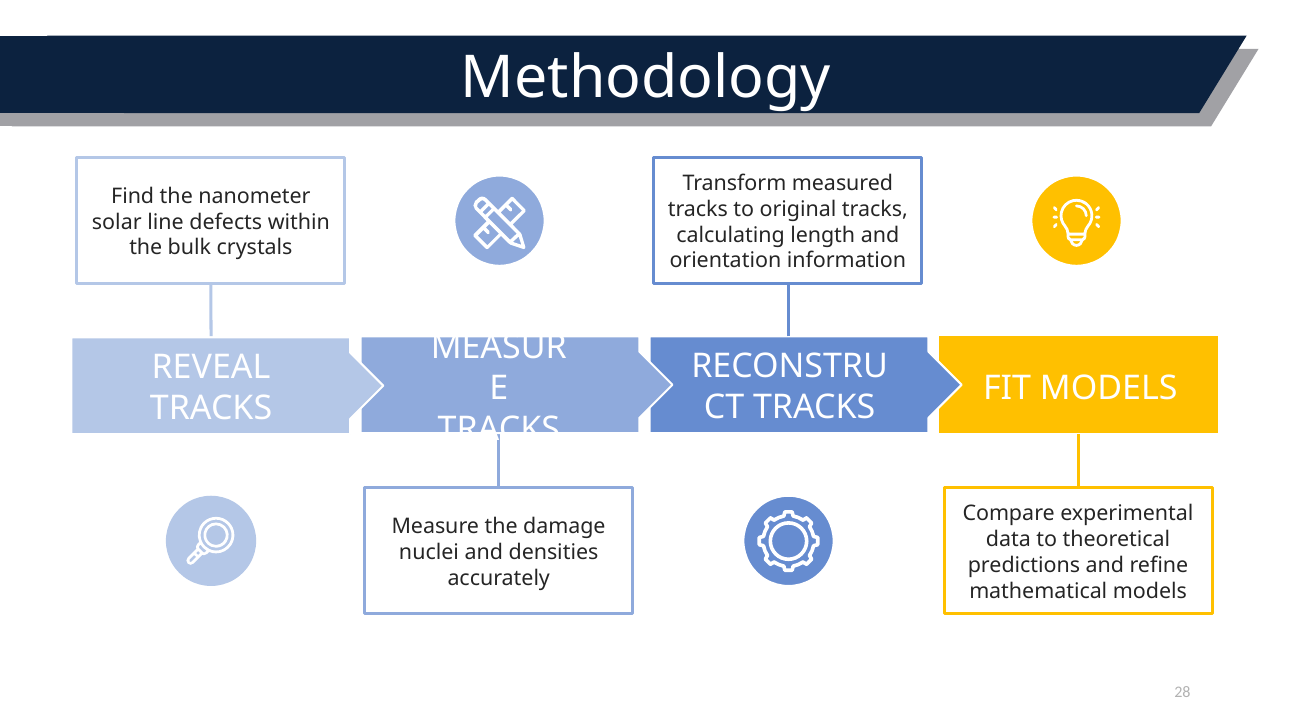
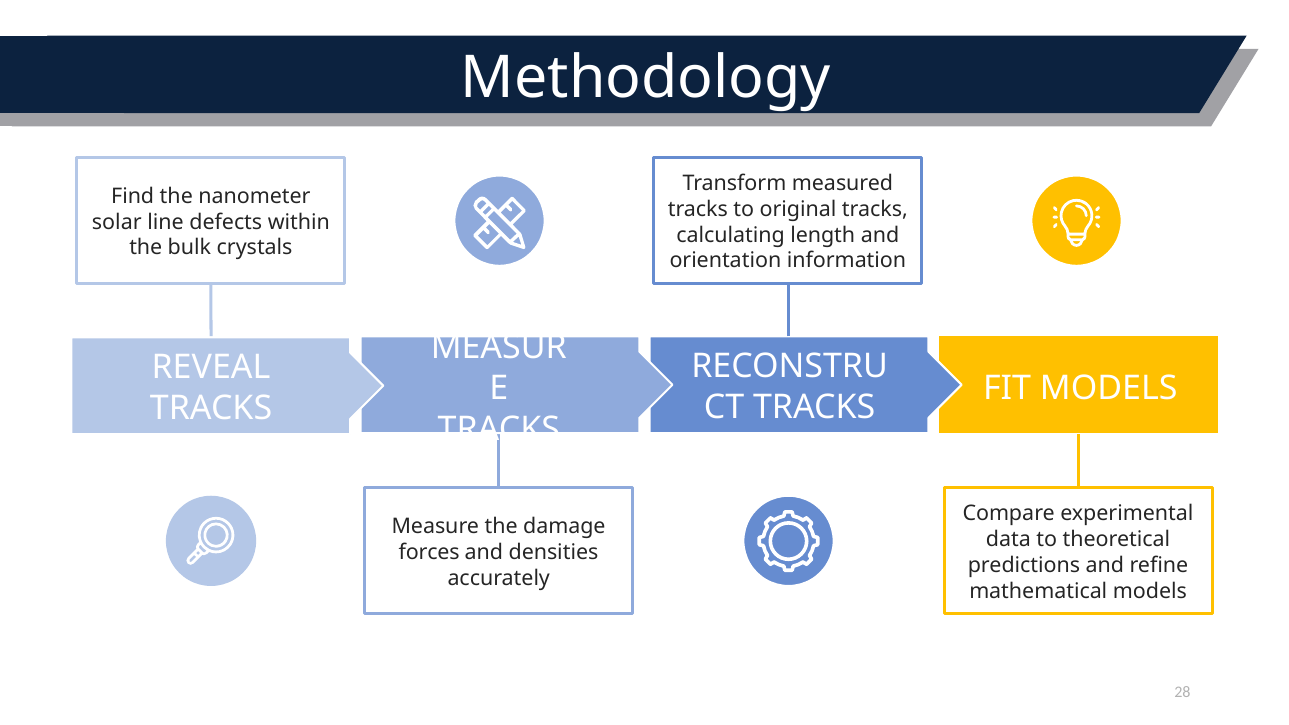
nuclei: nuclei -> forces
